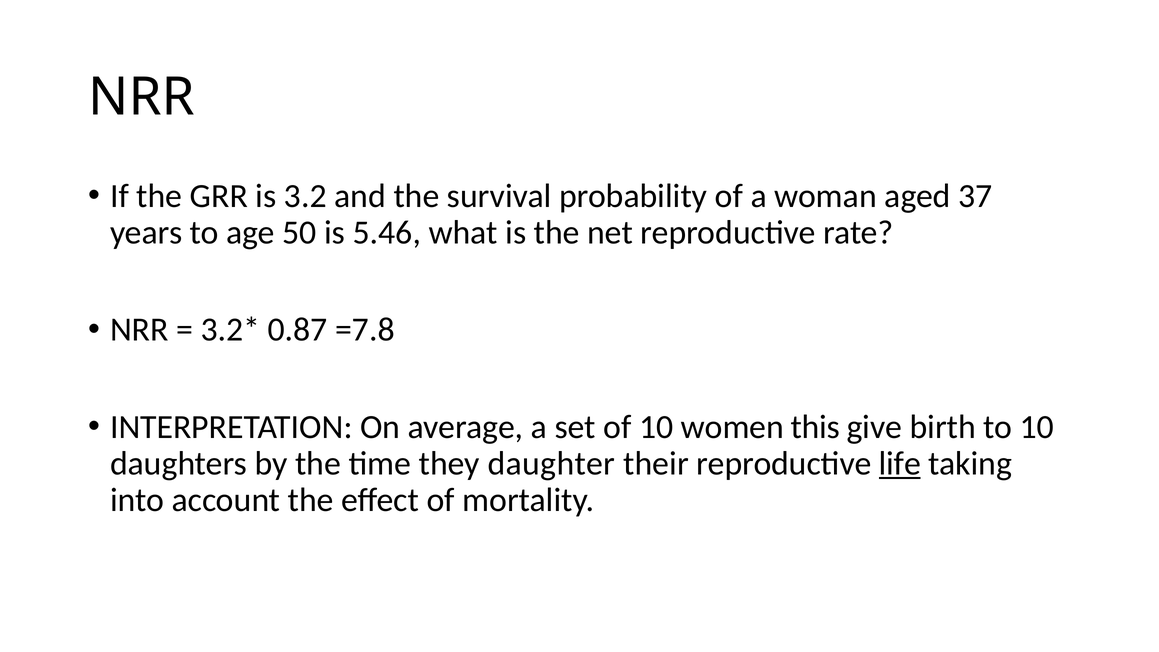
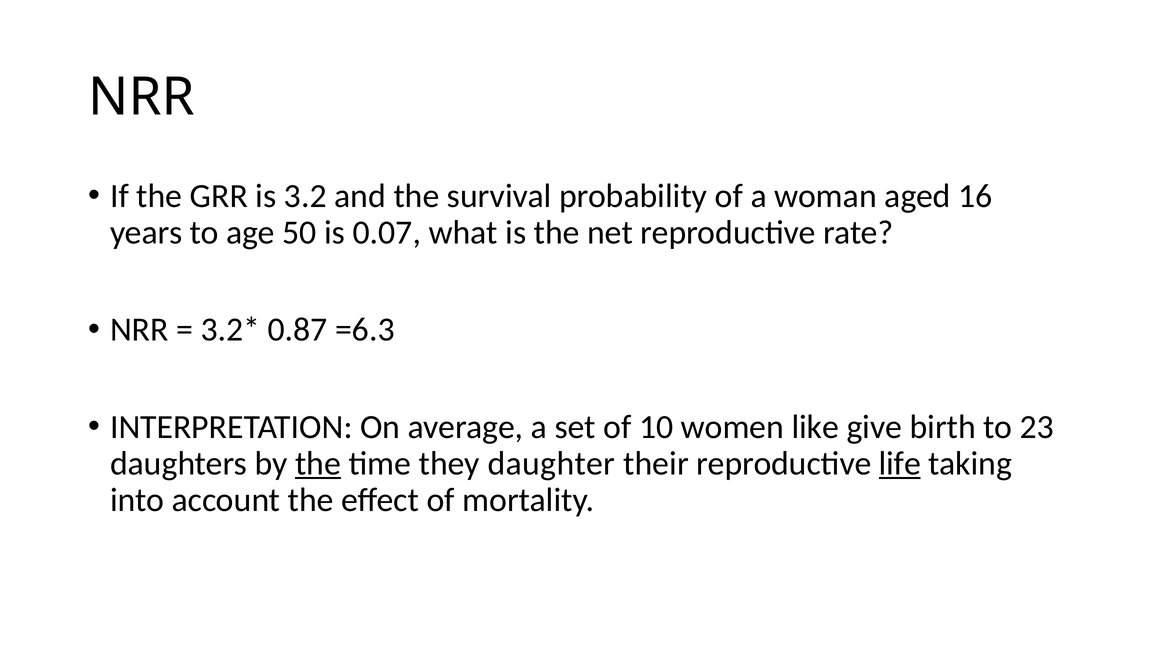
37: 37 -> 16
5.46: 5.46 -> 0.07
=7.8: =7.8 -> =6.3
this: this -> like
to 10: 10 -> 23
the at (318, 463) underline: none -> present
